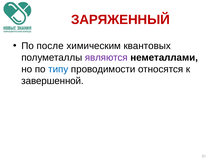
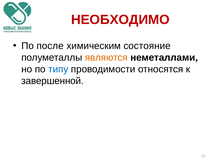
ЗАРЯЖЕННЫЙ: ЗАРЯЖЕННЫЙ -> НЕОБХОДИМО
квантовых: квантовых -> состояние
являются colour: purple -> orange
